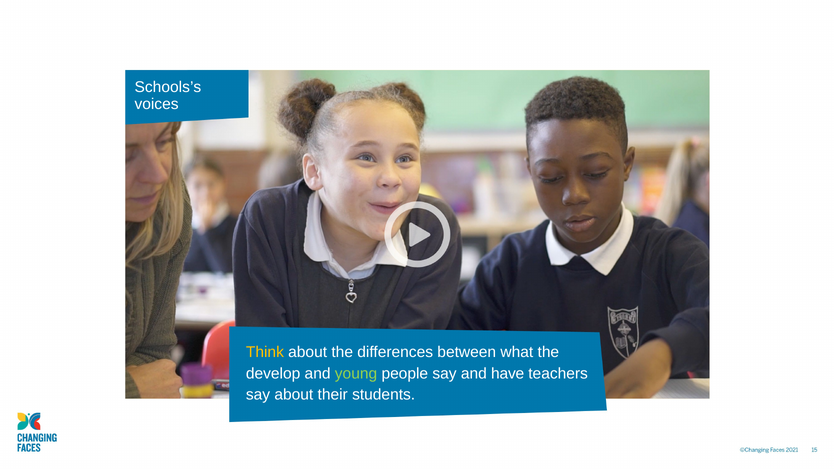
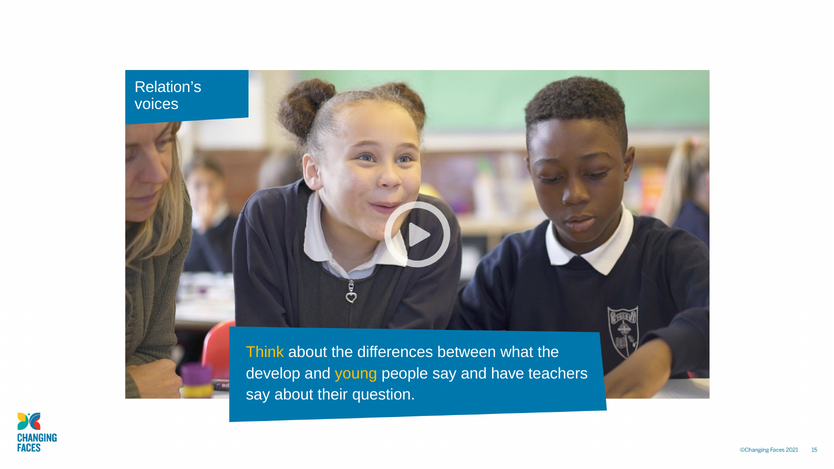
Schools’s: Schools’s -> Relation’s
young colour: light green -> yellow
students: students -> question
